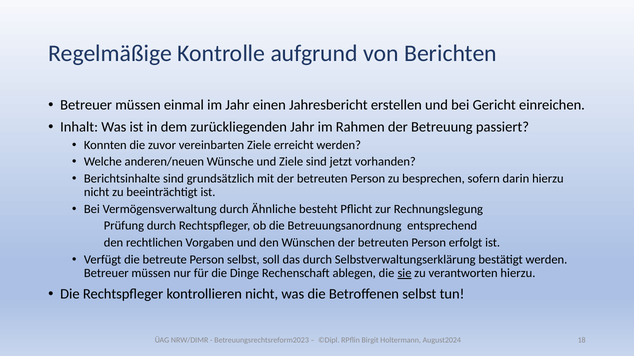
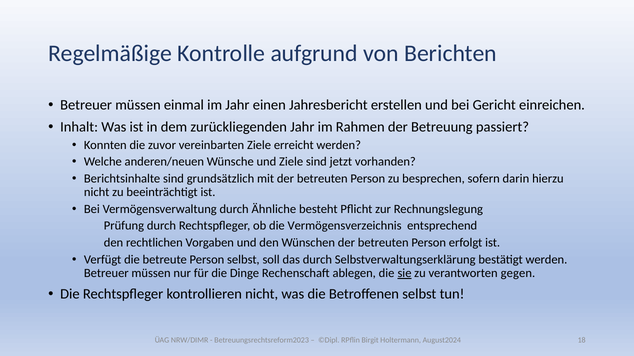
Betreuungsanordnung: Betreuungsanordnung -> Vermögensverzeichnis
verantworten hierzu: hierzu -> gegen
